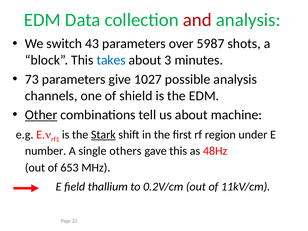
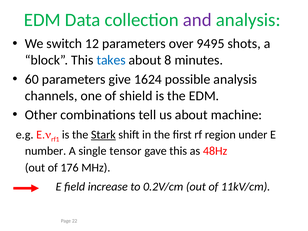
and colour: red -> purple
43: 43 -> 12
5987: 5987 -> 9495
3: 3 -> 8
73: 73 -> 60
1027: 1027 -> 1624
Other underline: present -> none
others: others -> tensor
653: 653 -> 176
thallium: thallium -> increase
